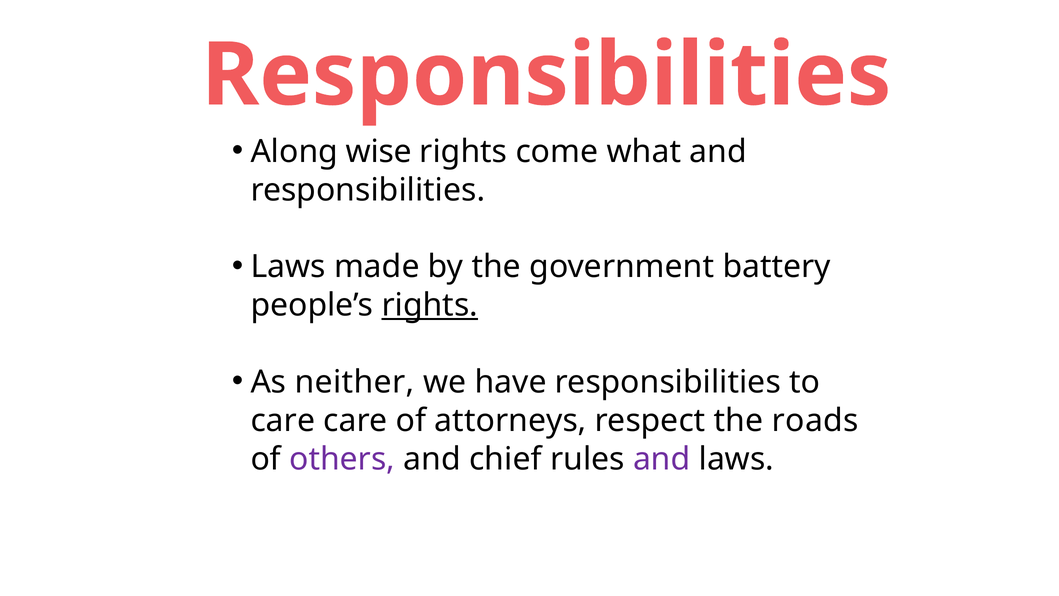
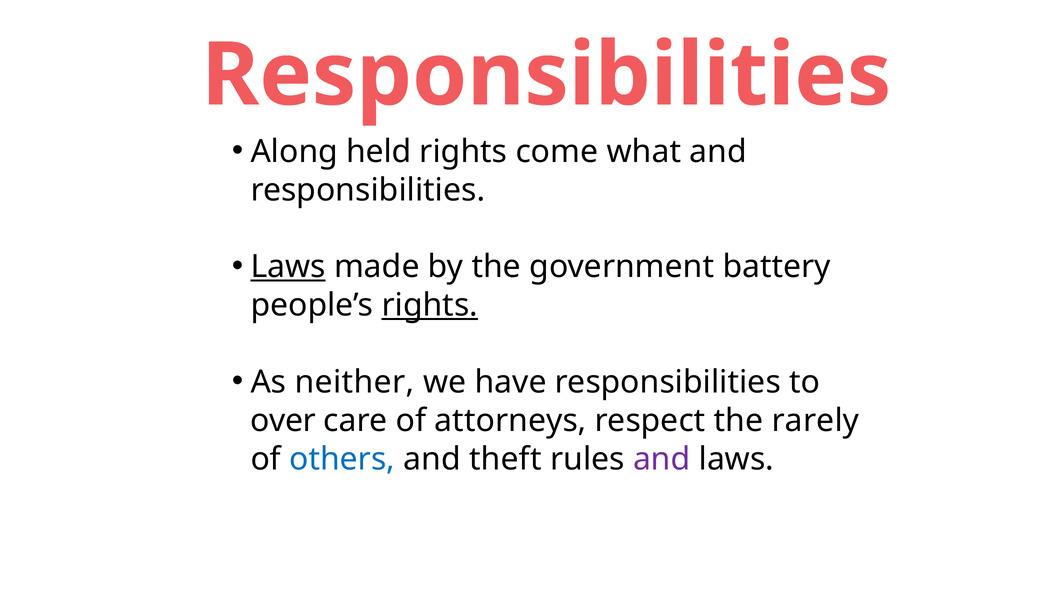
wise: wise -> held
Laws at (288, 267) underline: none -> present
care at (283, 420): care -> over
roads: roads -> rarely
others colour: purple -> blue
chief: chief -> theft
